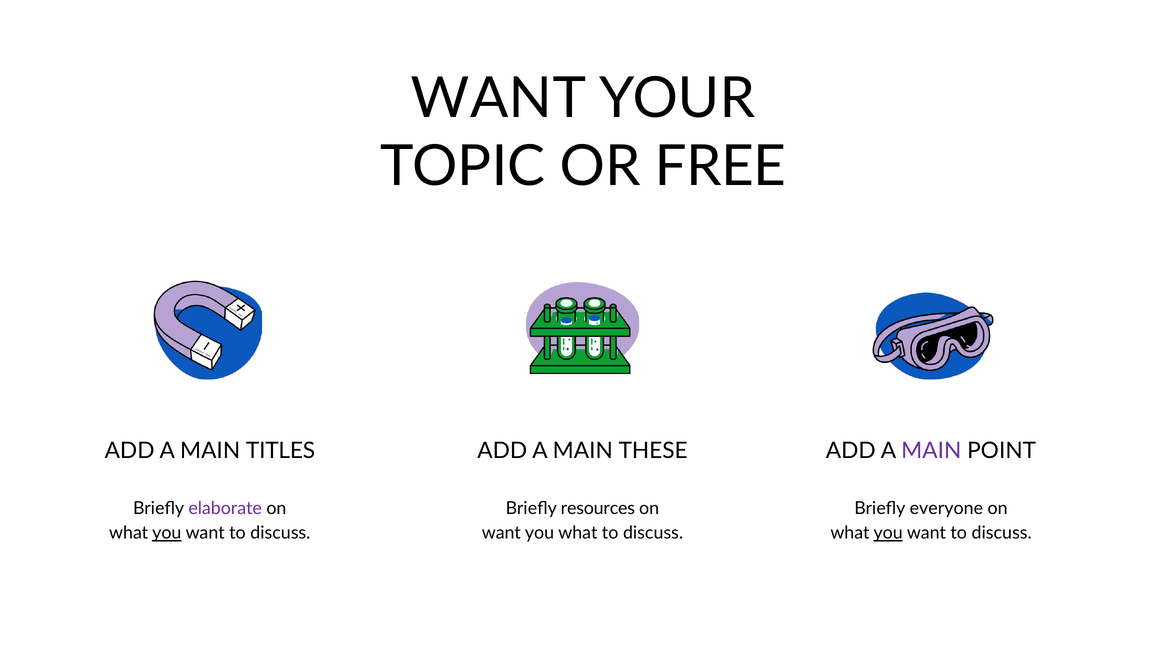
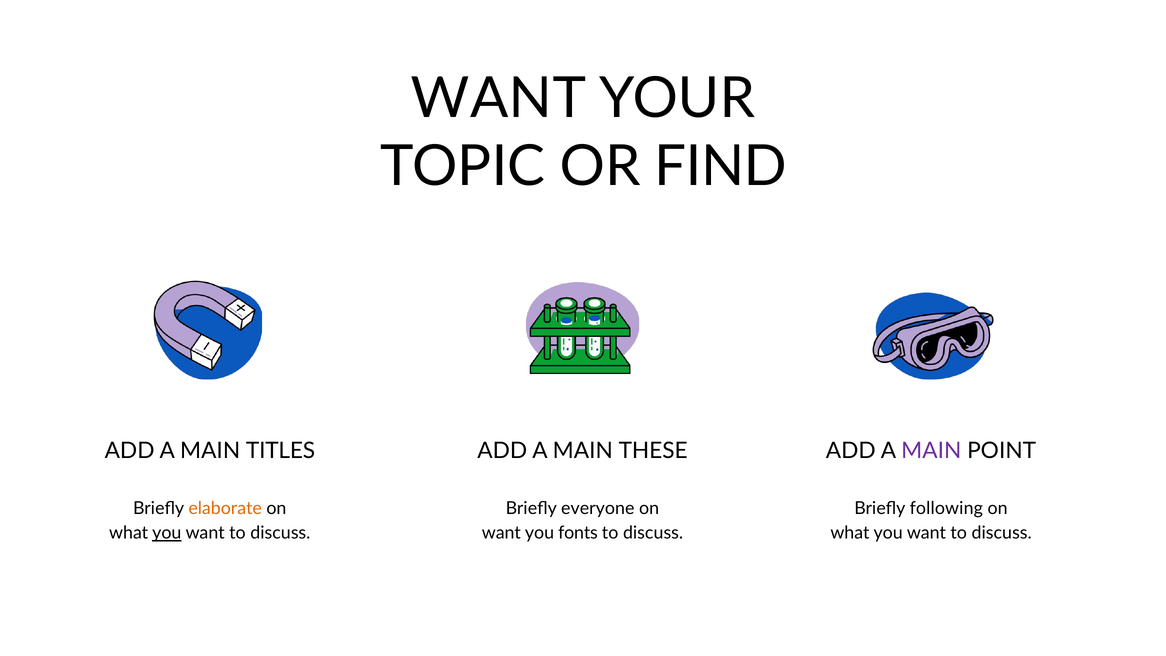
FREE: FREE -> FIND
elaborate colour: purple -> orange
resources: resources -> everyone
everyone: everyone -> following
you what: what -> fonts
you at (888, 533) underline: present -> none
